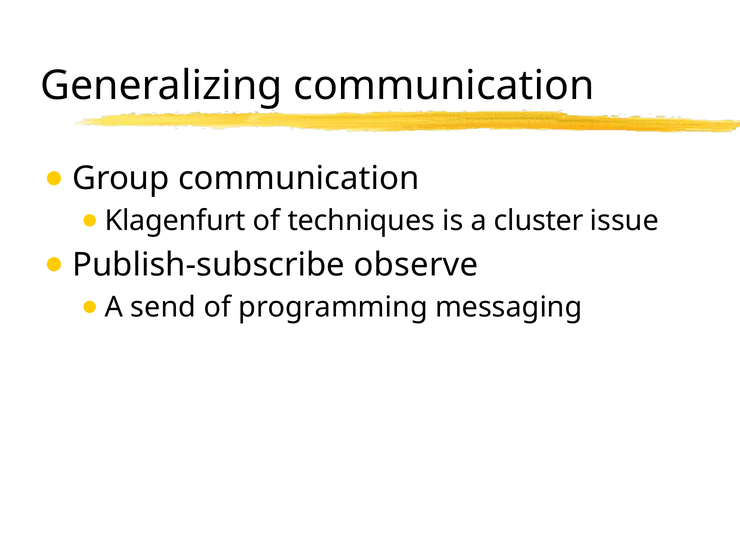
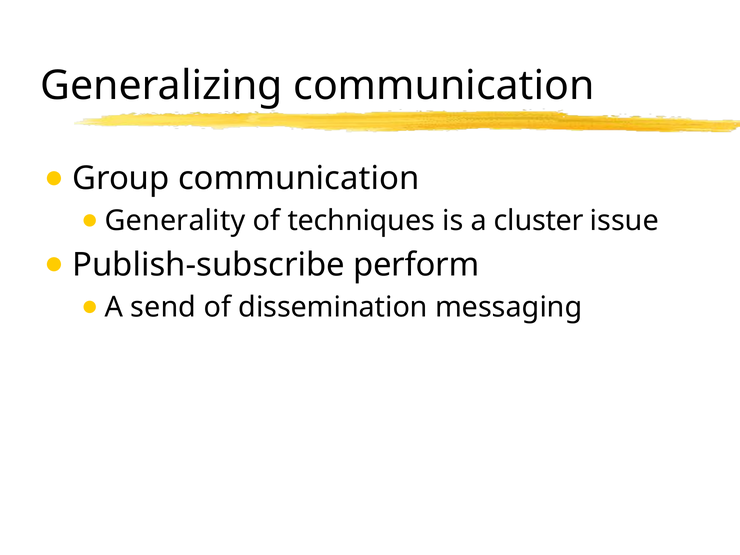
Klagenfurt: Klagenfurt -> Generality
observe: observe -> perform
programming: programming -> dissemination
